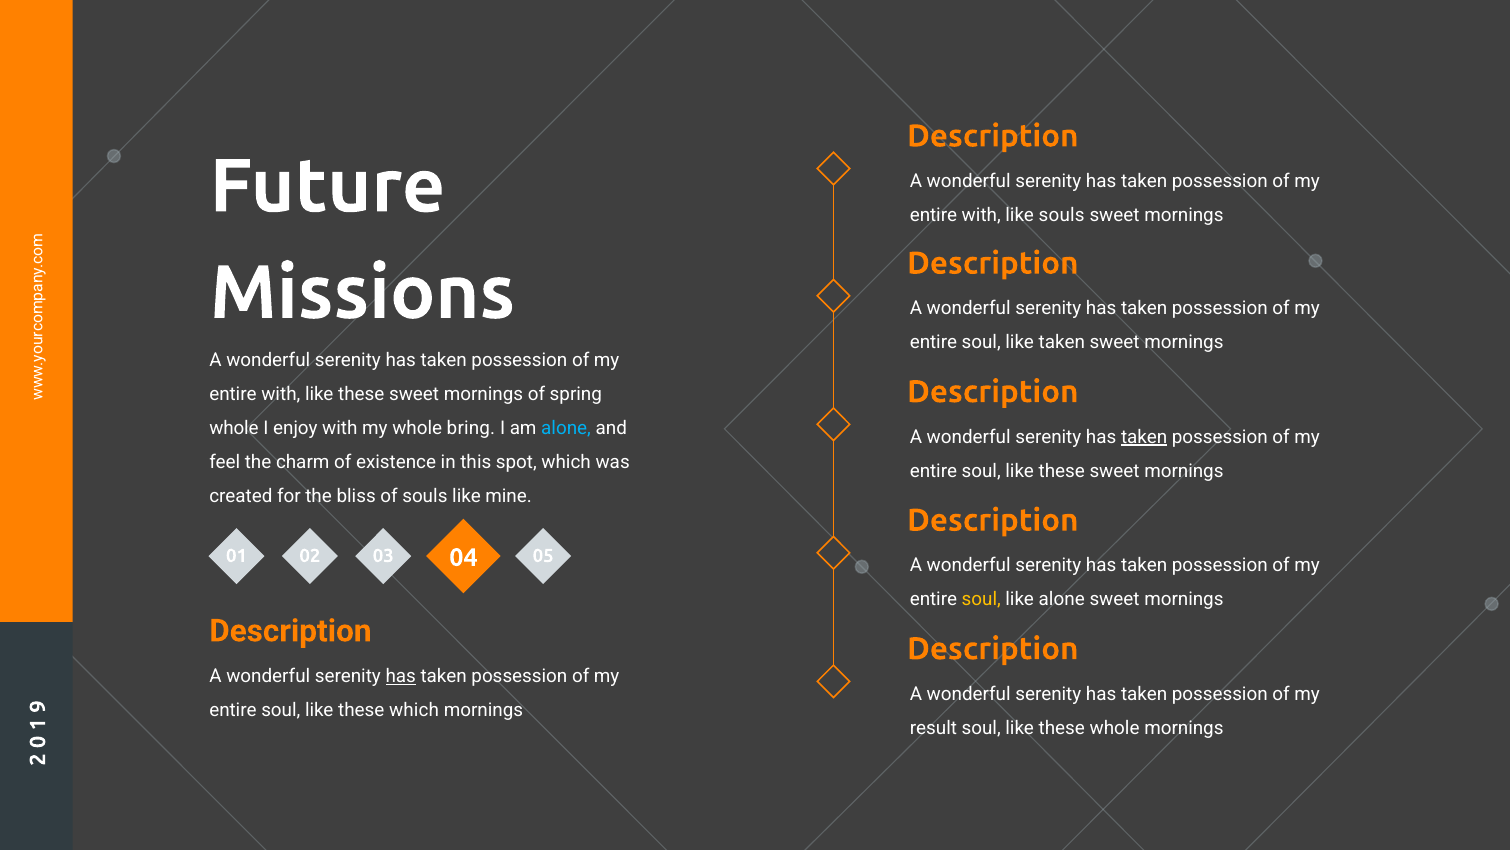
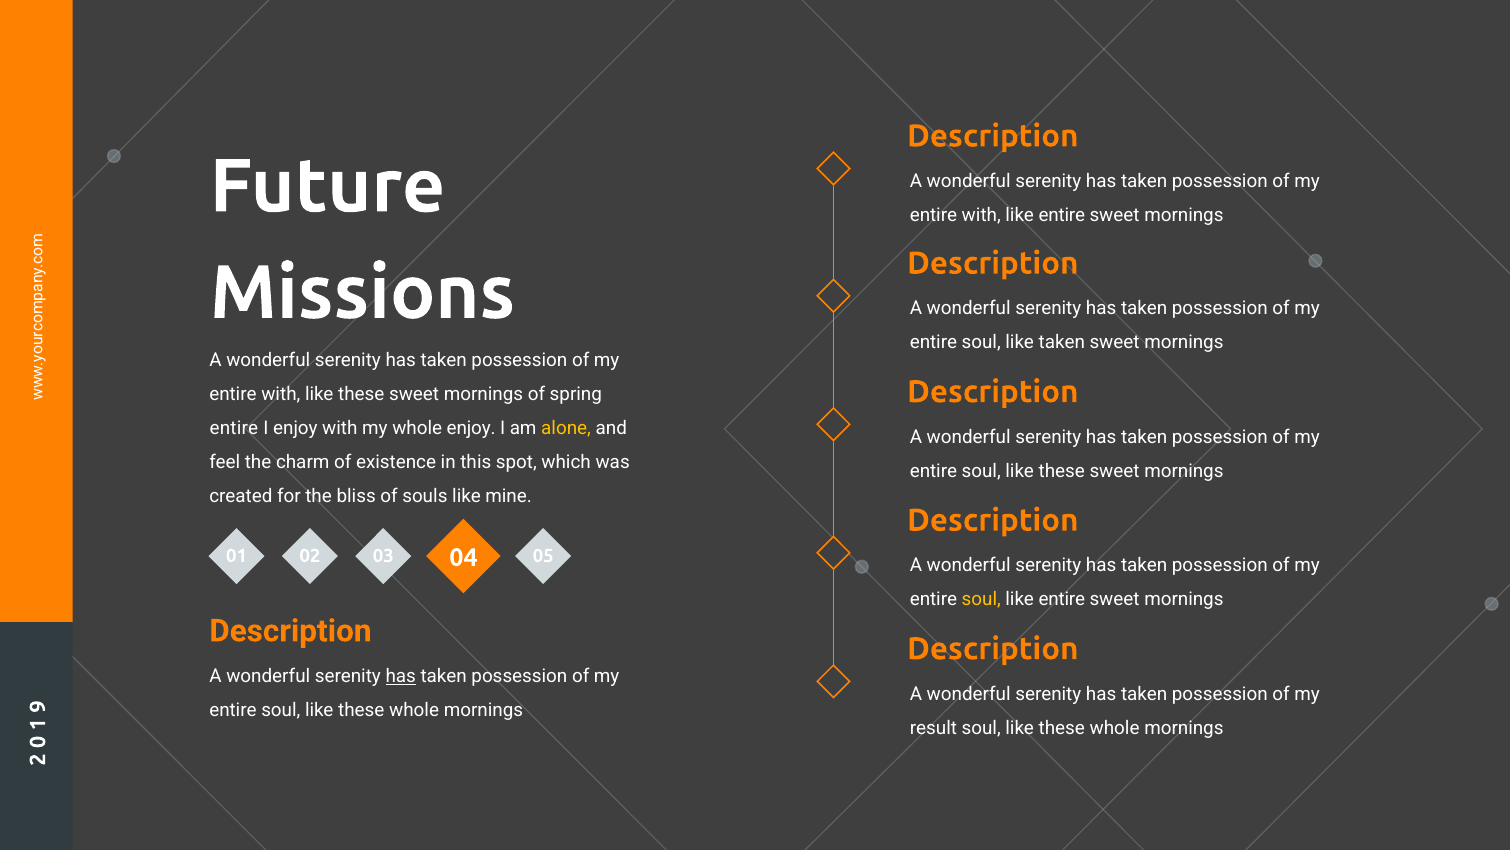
souls at (1062, 215): souls -> entire
whole at (234, 428): whole -> entire
whole bring: bring -> enjoy
alone at (566, 428) colour: light blue -> yellow
taken at (1144, 437) underline: present -> none
alone at (1062, 599): alone -> entire
which at (414, 710): which -> whole
